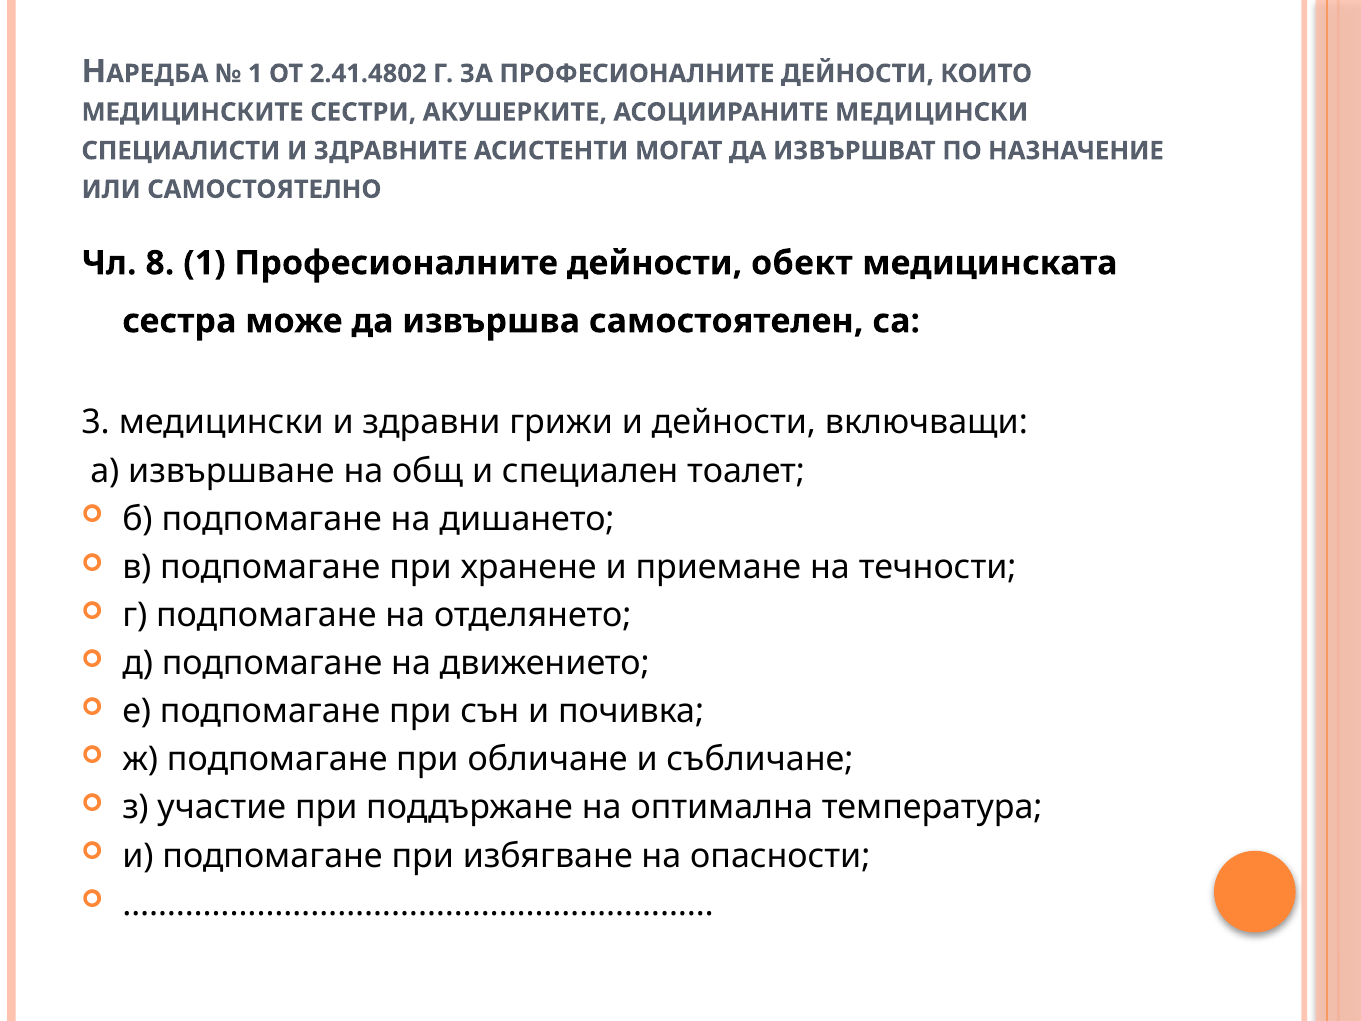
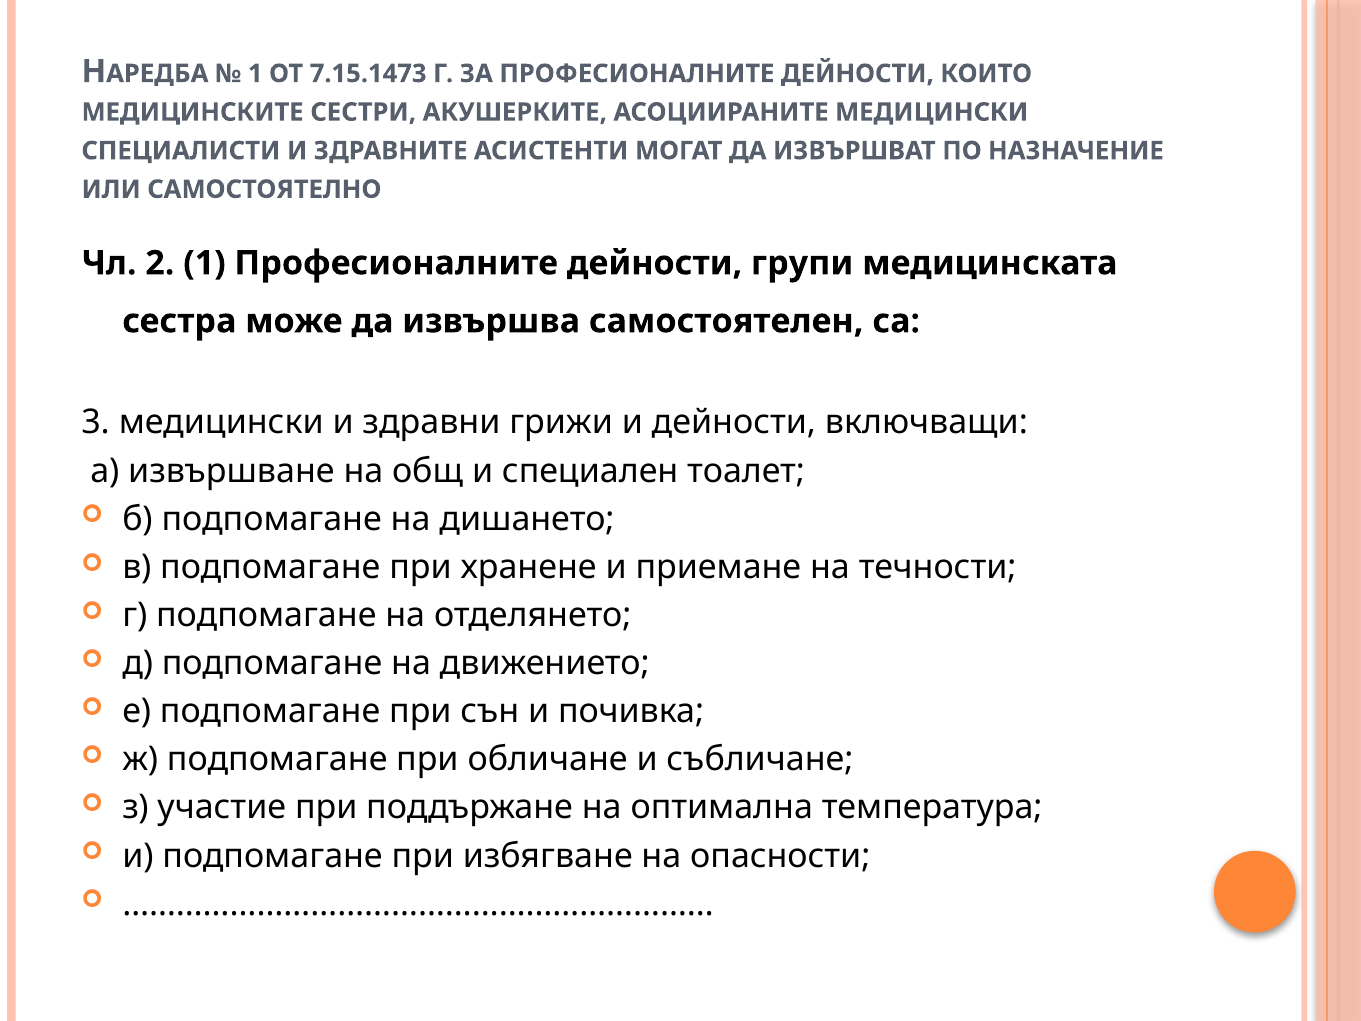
2.41.4802: 2.41.4802 -> 7.15.1473
8: 8 -> 2
обект: обект -> групи
